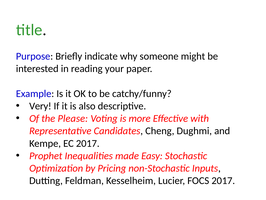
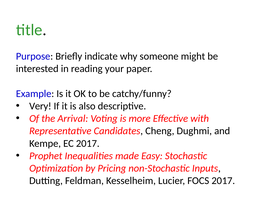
Please: Please -> Arrival
